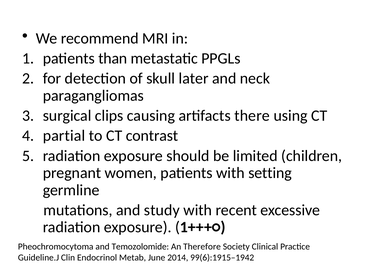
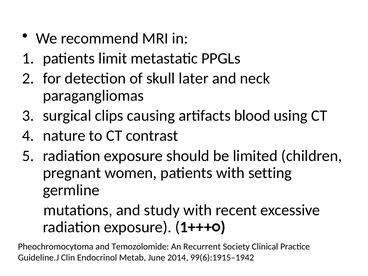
than: than -> limit
there: there -> blood
partial: partial -> nature
Therefore: Therefore -> Recurrent
